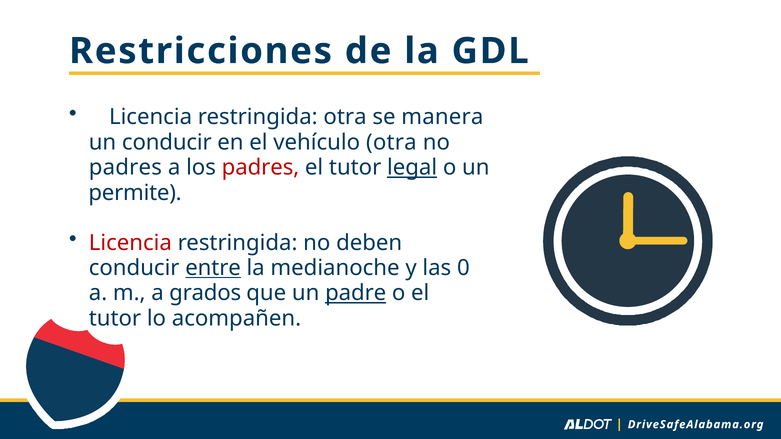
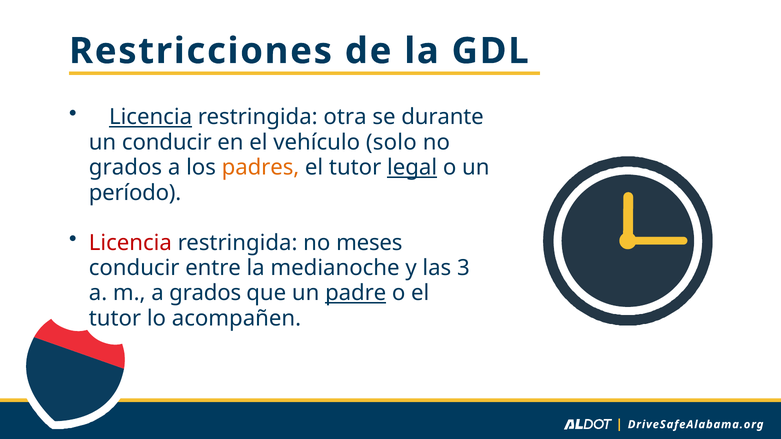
Licencia at (151, 117) underline: none -> present
manera: manera -> durante
vehículo otra: otra -> solo
padres at (125, 168): padres -> grados
padres at (260, 168) colour: red -> orange
permite: permite -> período
deben: deben -> meses
entre underline: present -> none
0: 0 -> 3
